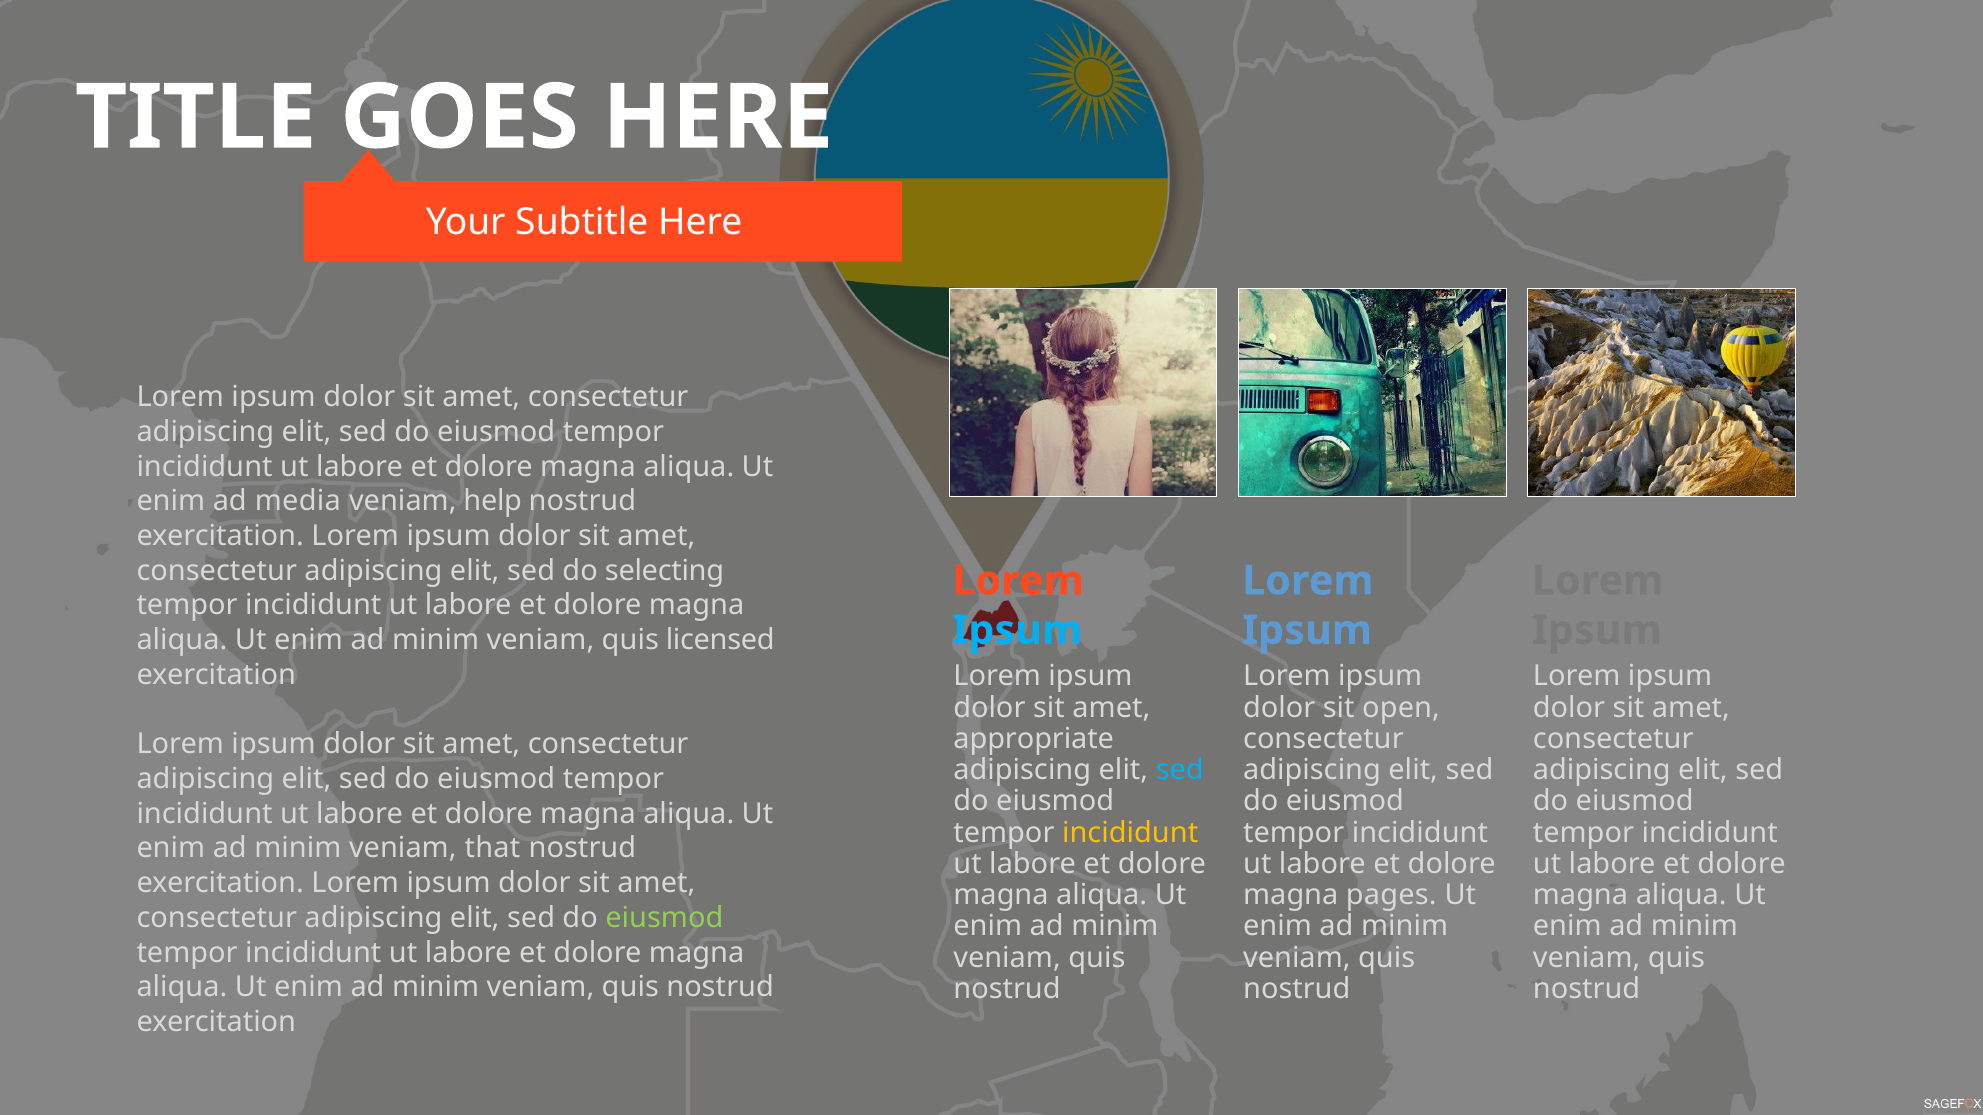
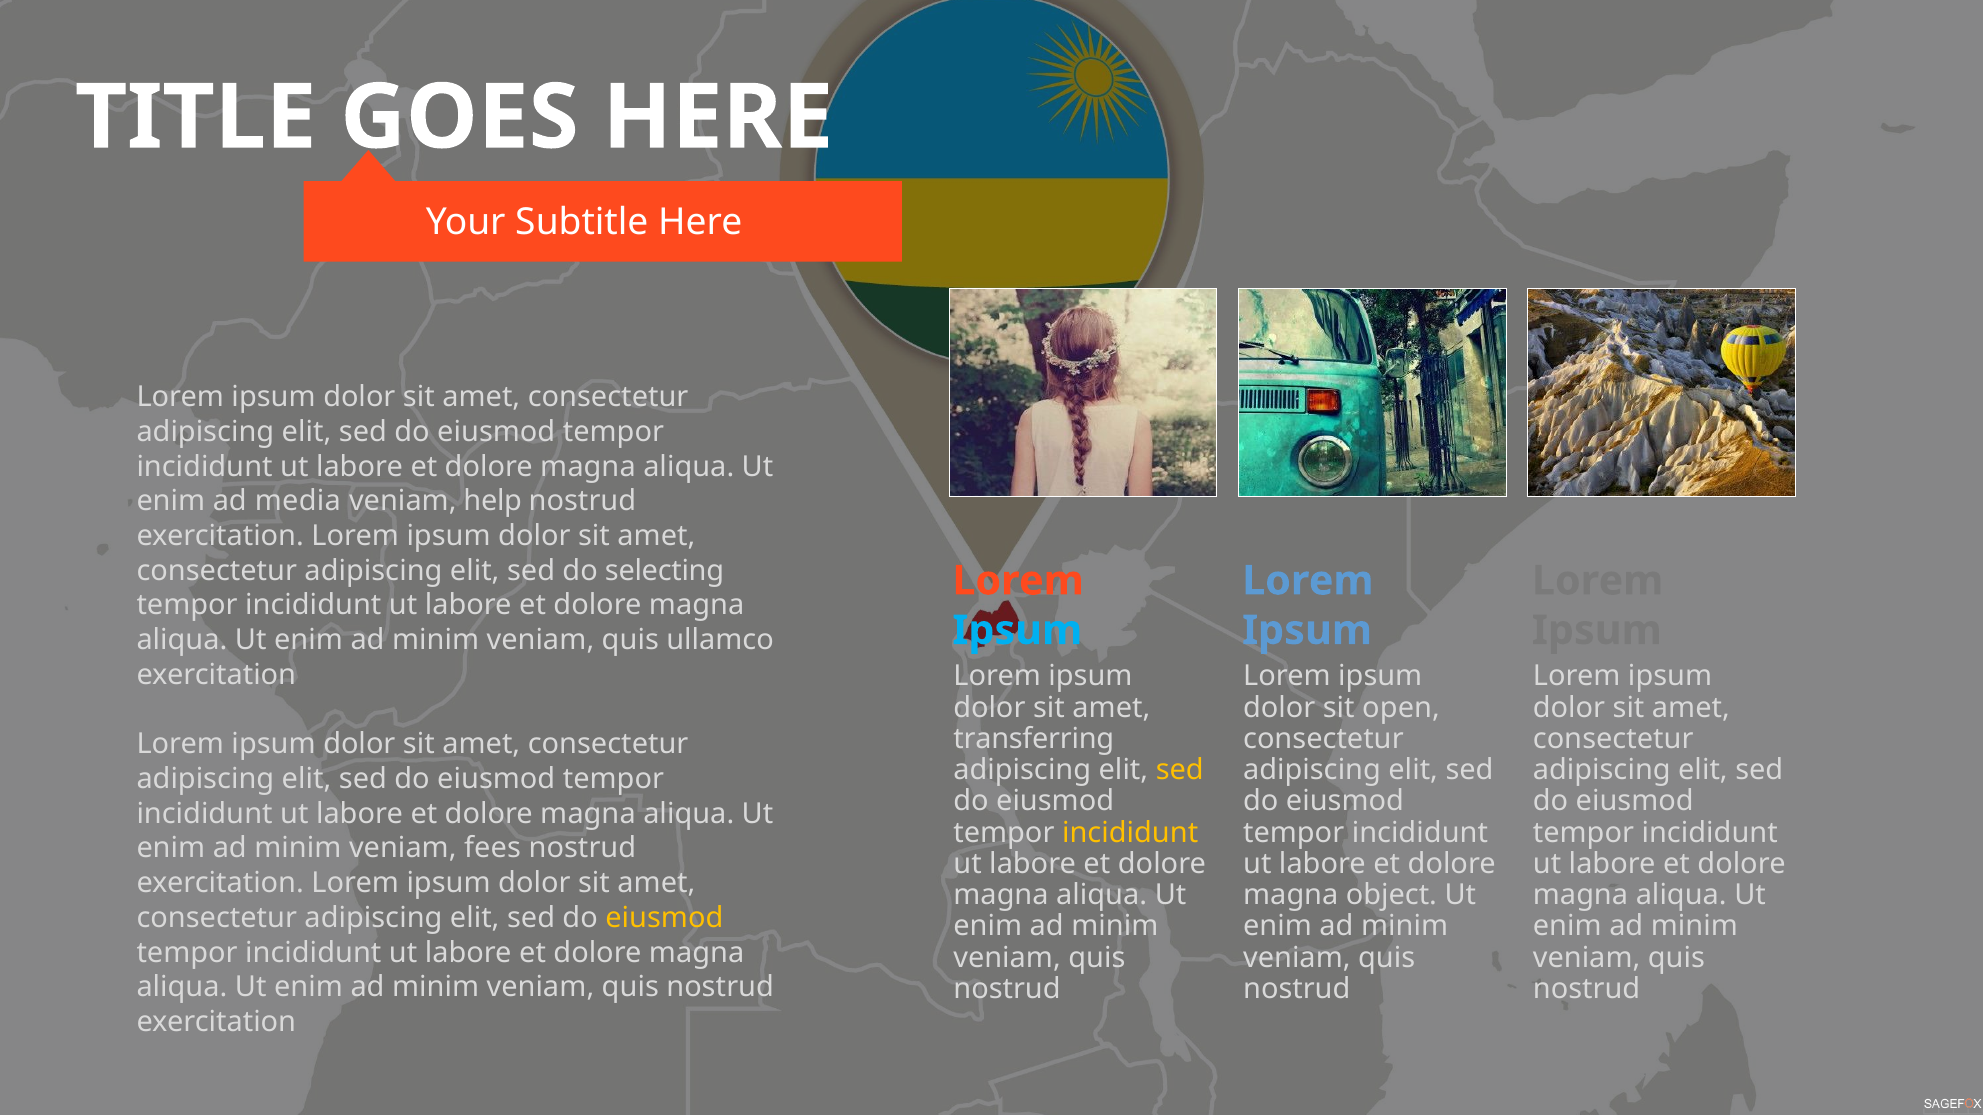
licensed: licensed -> ullamco
appropriate: appropriate -> transferring
sed at (1180, 770) colour: light blue -> yellow
that: that -> fees
pages: pages -> object
eiusmod at (664, 918) colour: light green -> yellow
